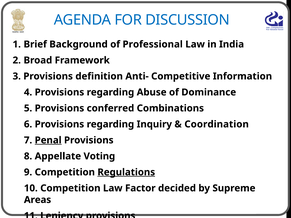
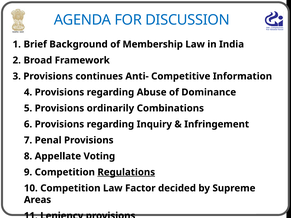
Professional: Professional -> Membership
definition: definition -> continues
conferred: conferred -> ordinarily
Coordination: Coordination -> Infringement
Penal underline: present -> none
